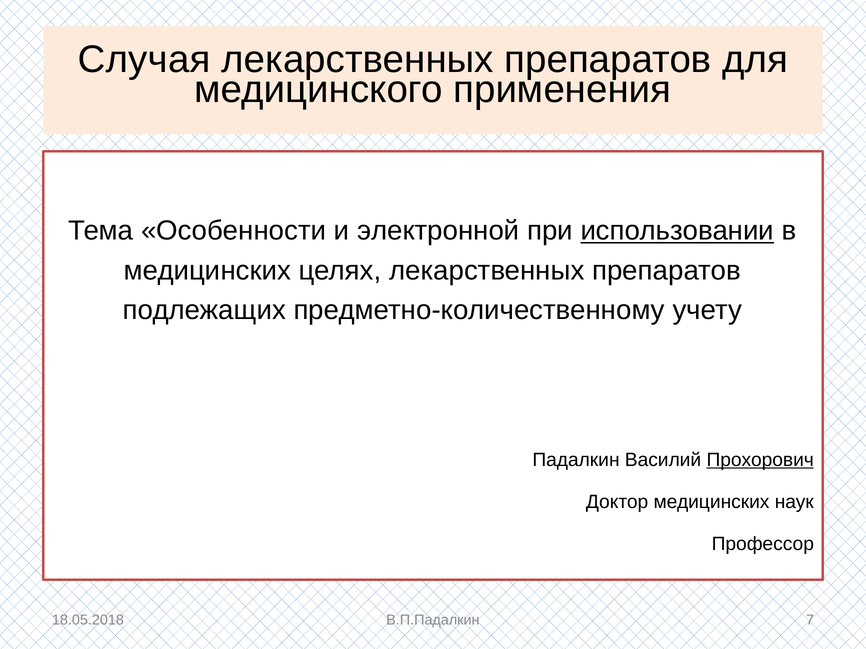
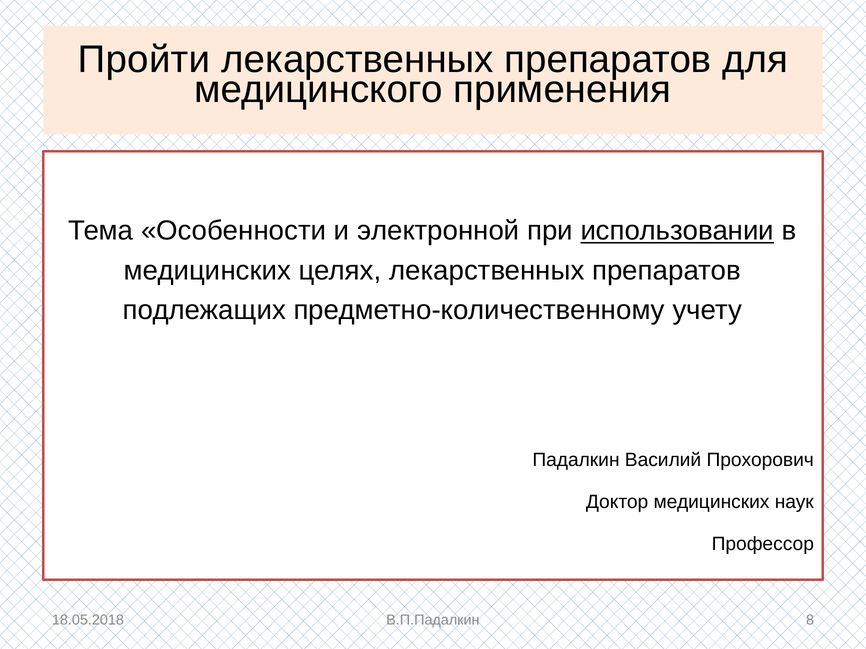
Случая: Случая -> Пройти
Прохорович underline: present -> none
7: 7 -> 8
